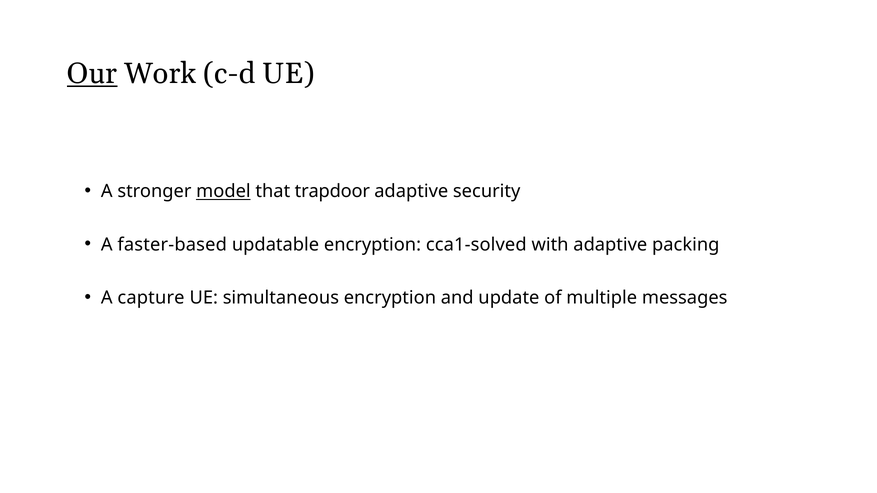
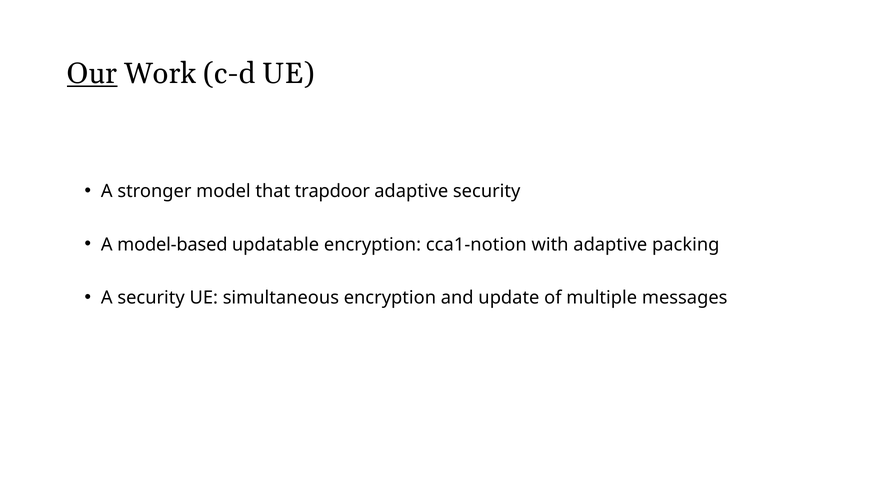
model underline: present -> none
faster-based: faster-based -> model-based
cca1-solved: cca1-solved -> cca1-notion
A capture: capture -> security
